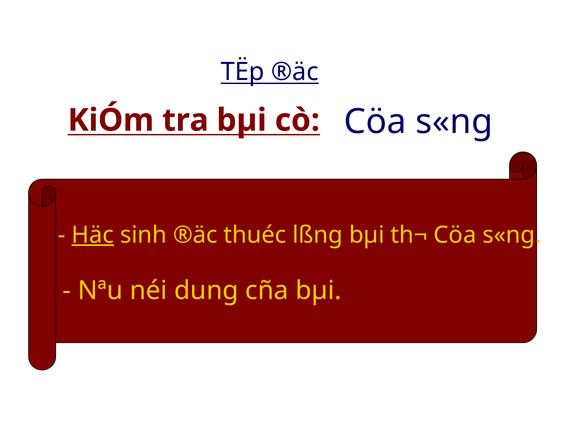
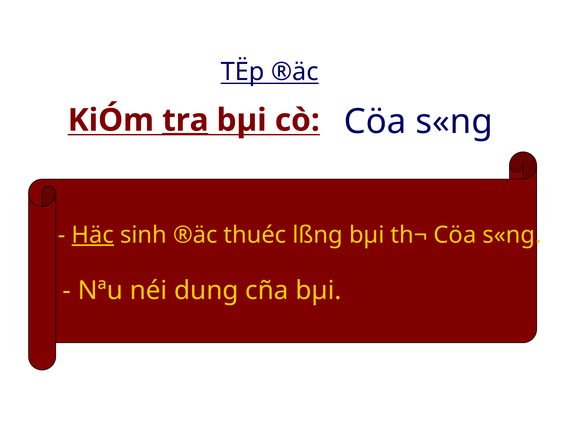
tra underline: none -> present
